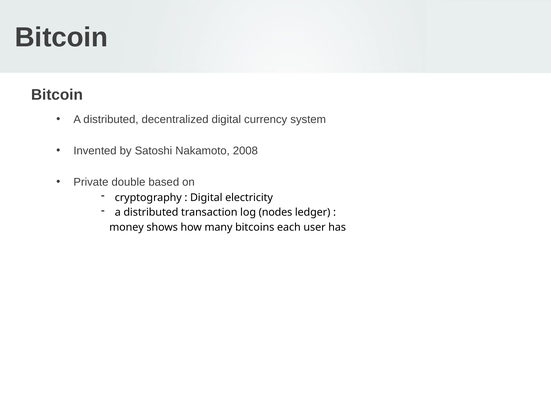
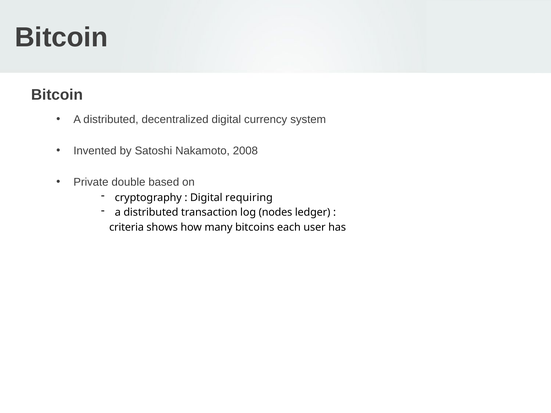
electricity: electricity -> requiring
money: money -> criteria
